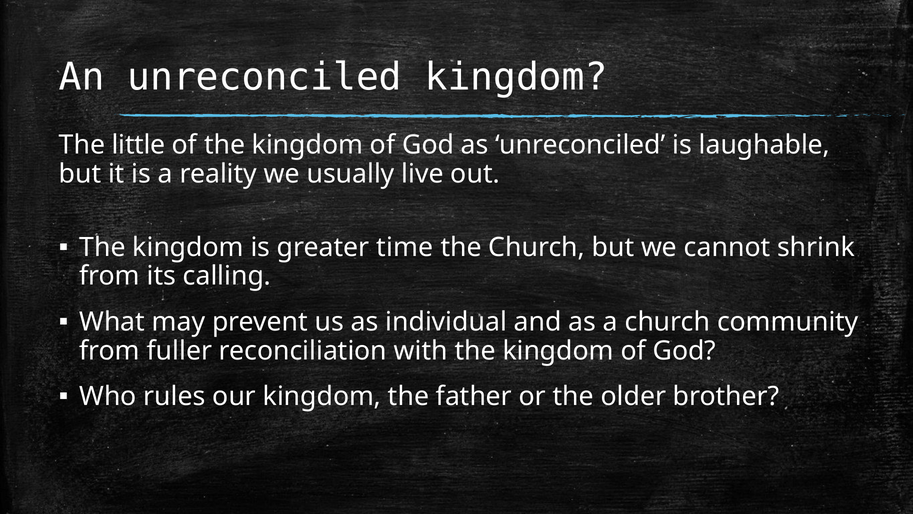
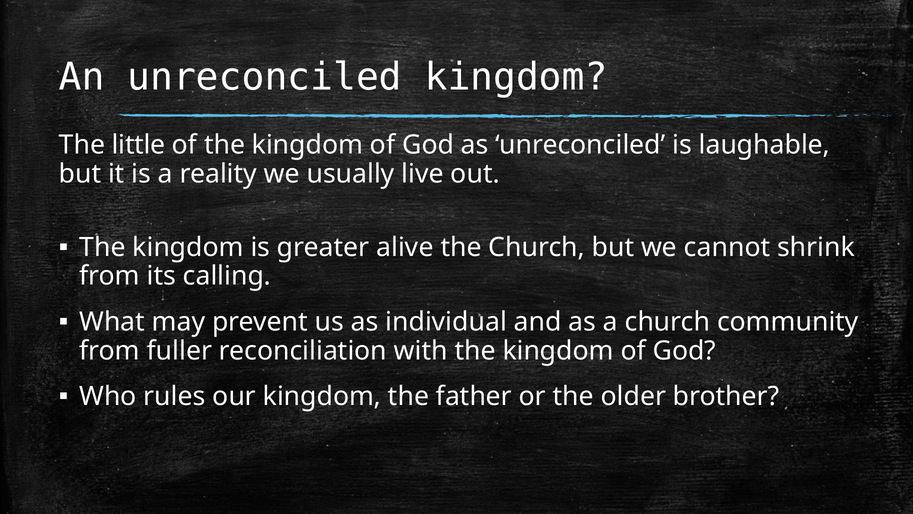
time: time -> alive
